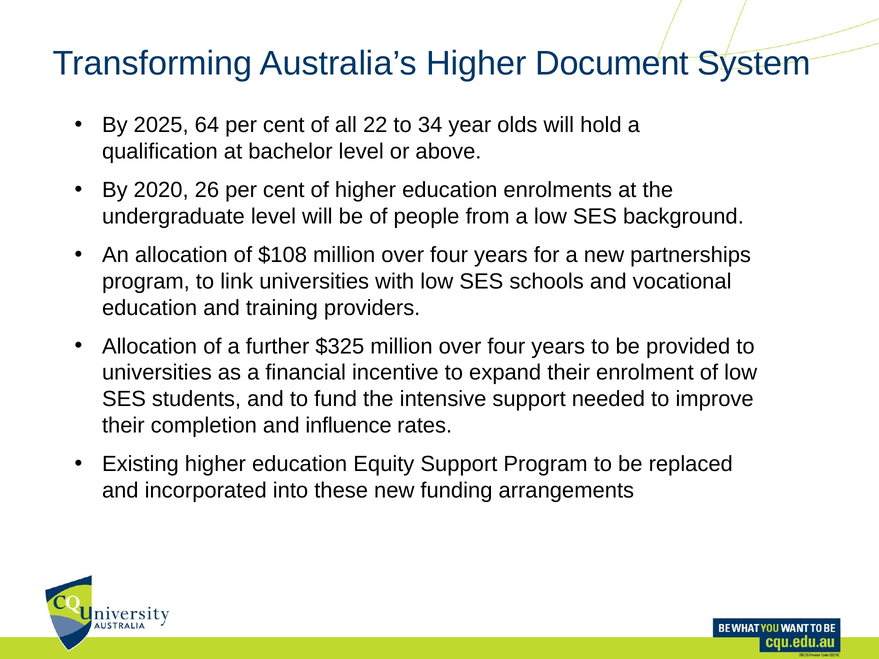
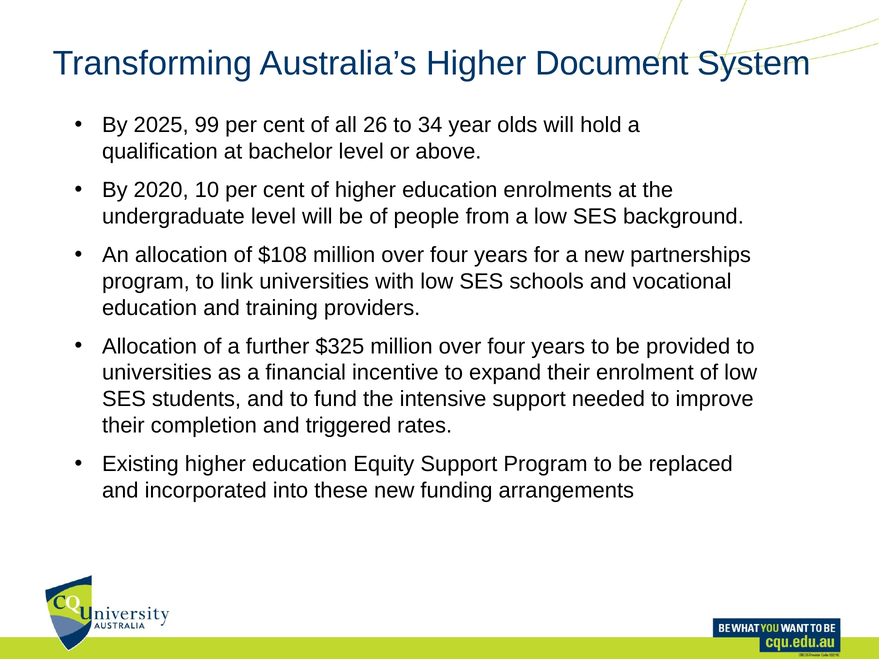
64: 64 -> 99
22: 22 -> 26
26: 26 -> 10
influence: influence -> triggered
